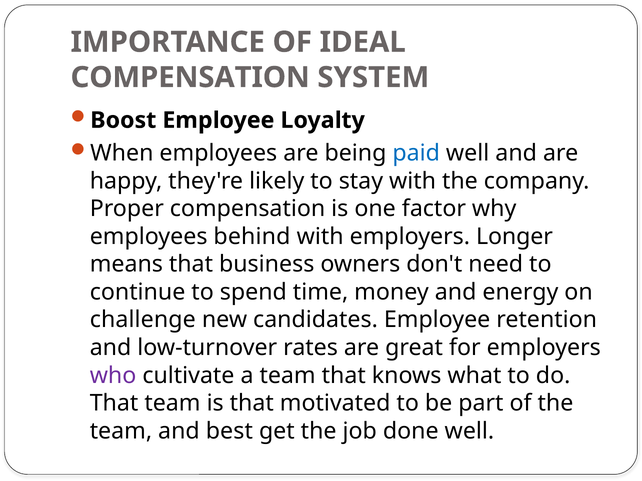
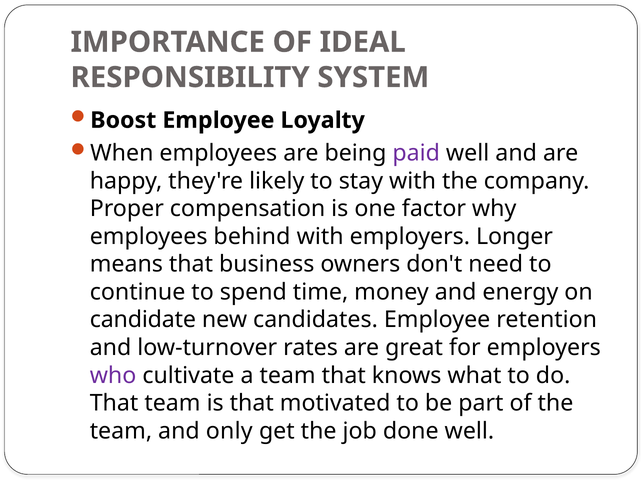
COMPENSATION at (190, 77): COMPENSATION -> RESPONSIBILITY
paid colour: blue -> purple
challenge: challenge -> candidate
best: best -> only
